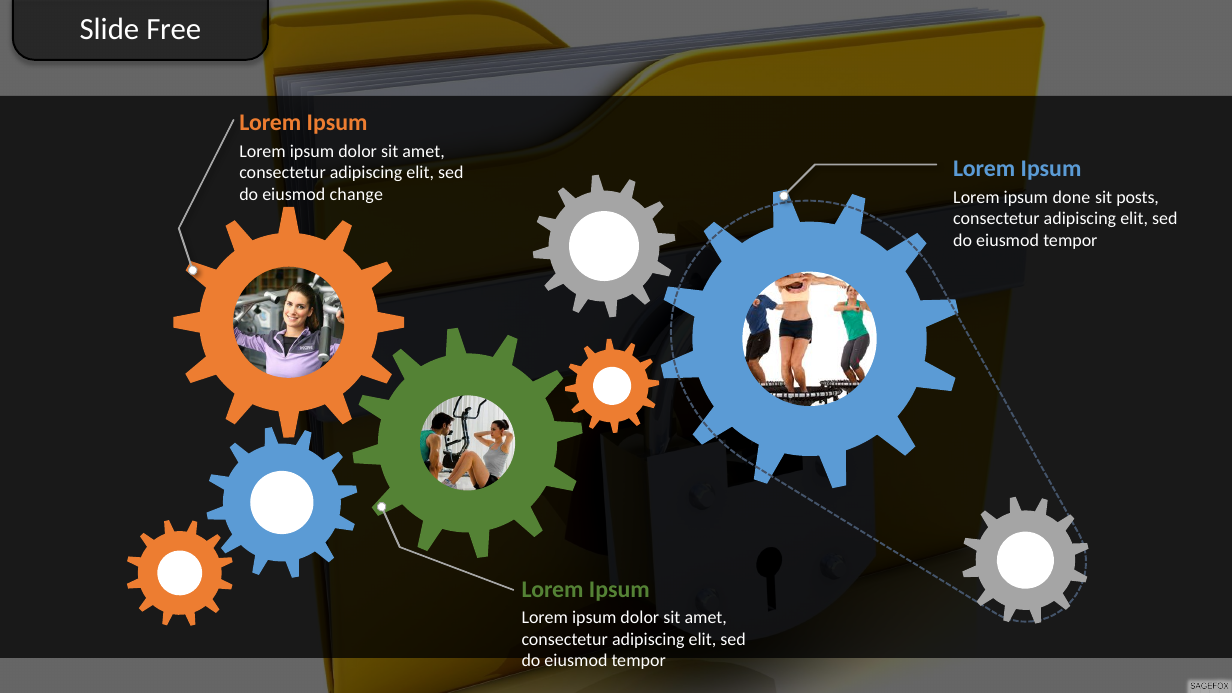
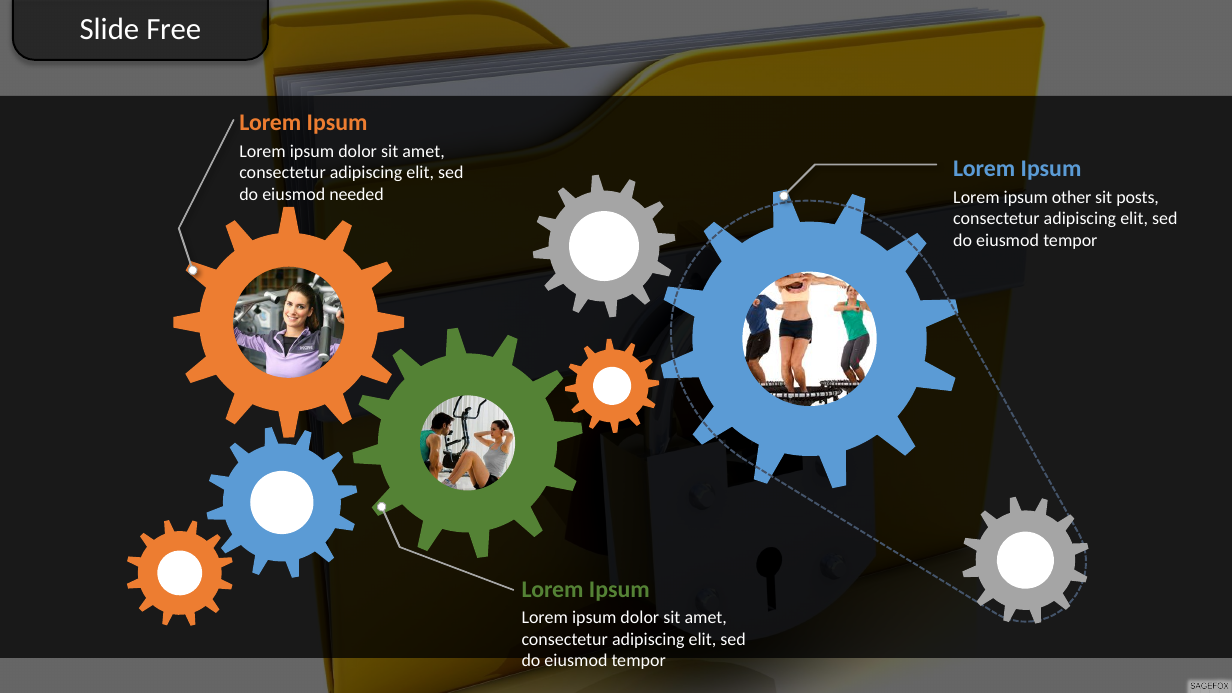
change: change -> needed
done: done -> other
